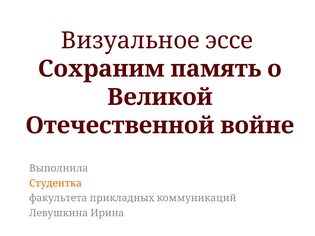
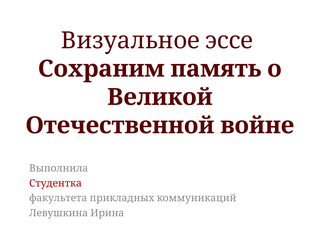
Студентка colour: orange -> red
